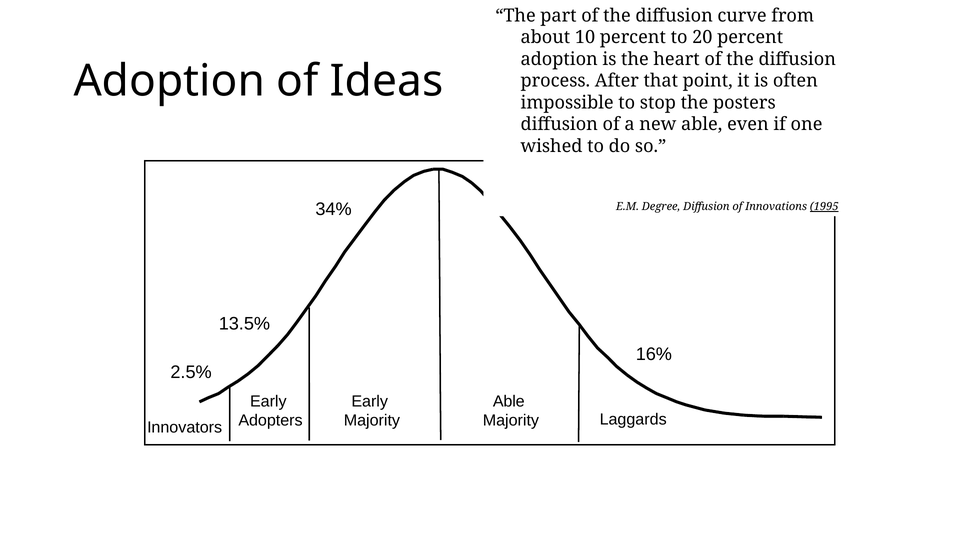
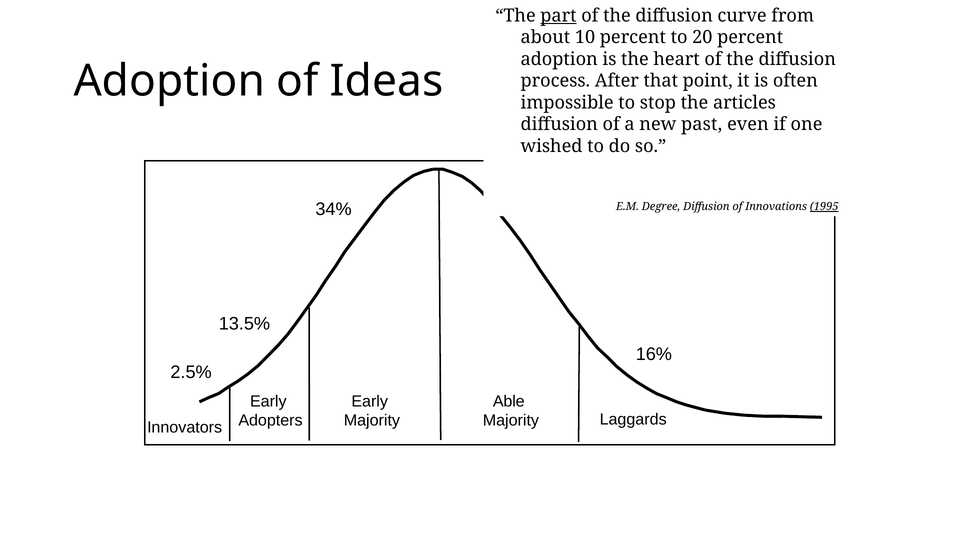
part underline: none -> present
posters: posters -> articles
new able: able -> past
